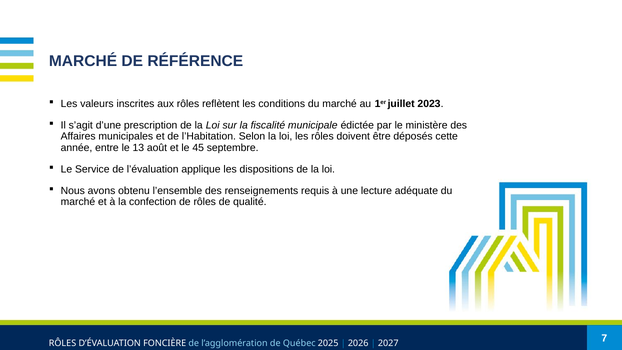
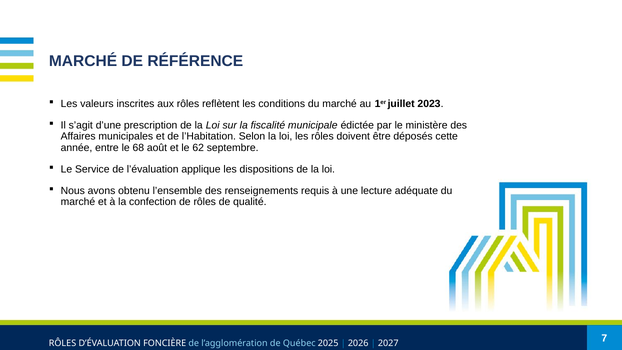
13: 13 -> 68
45: 45 -> 62
